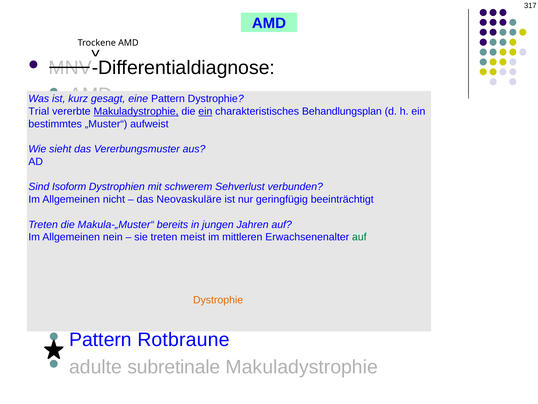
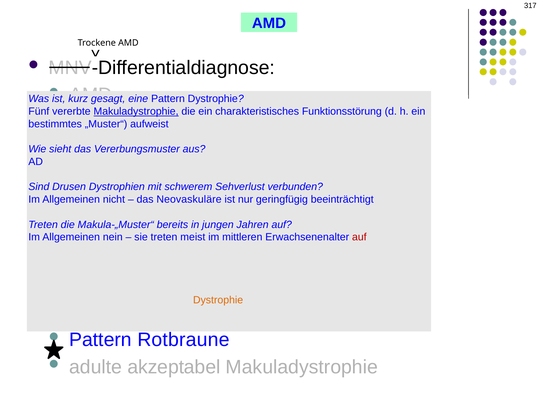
Trial: Trial -> Fünf
ein at (205, 111) underline: present -> none
Behandlungsplan: Behandlungsplan -> Funktionsstörung
Isoform: Isoform -> Drusen
auf at (359, 237) colour: green -> red
subretinale: subretinale -> akzeptabel
